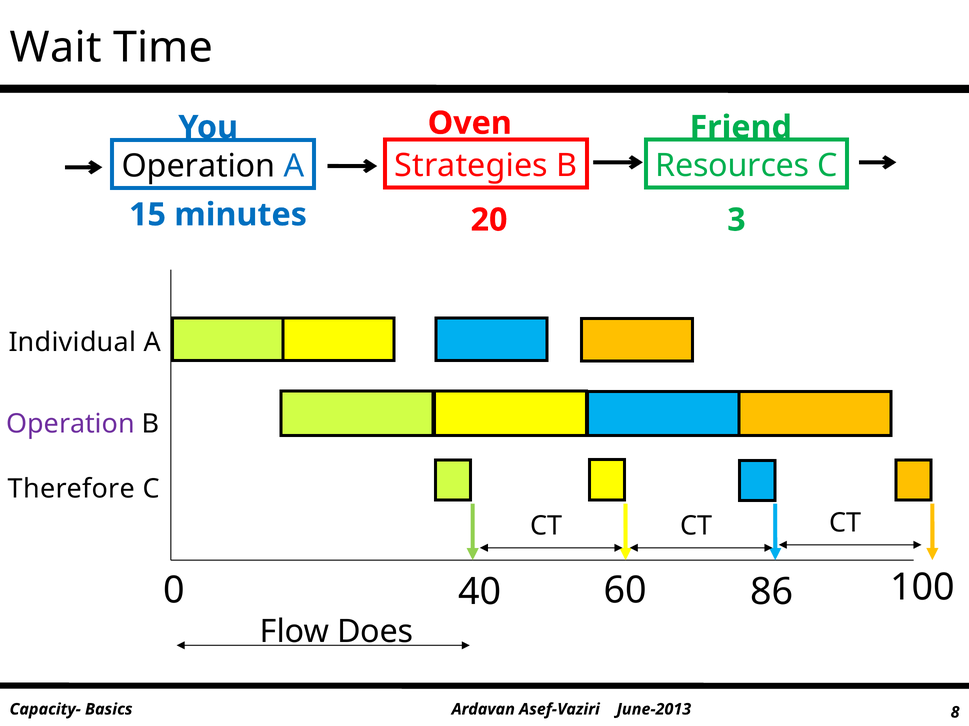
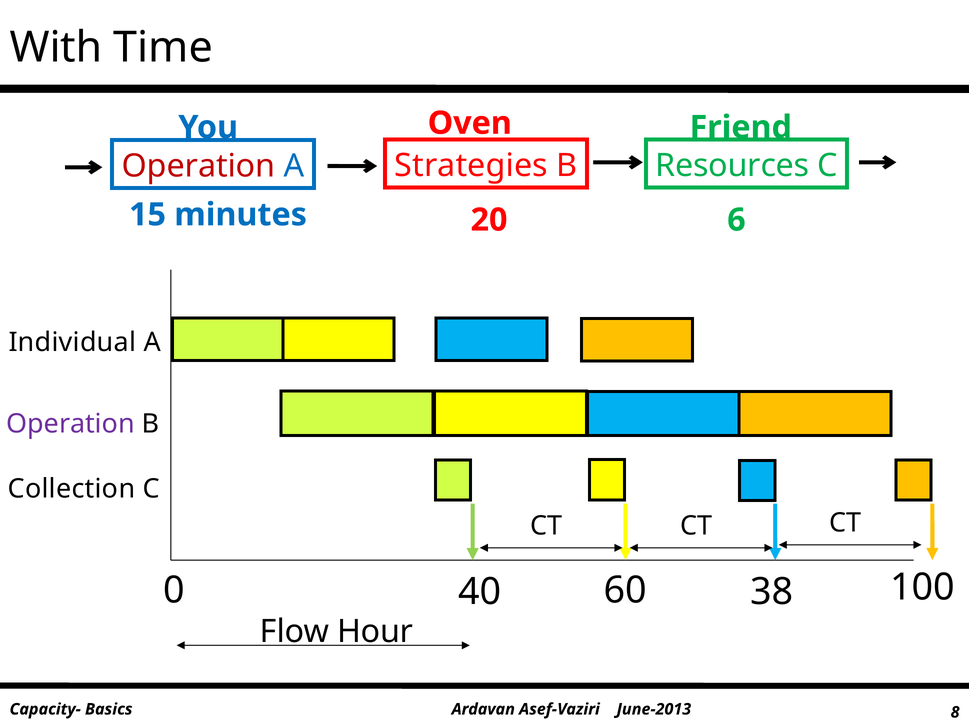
Wait: Wait -> With
Operation at (199, 166) colour: black -> red
3: 3 -> 6
Therefore: Therefore -> Collection
86: 86 -> 38
Does: Does -> Hour
